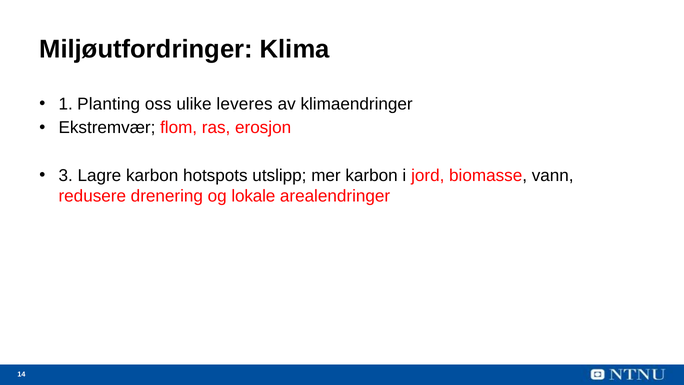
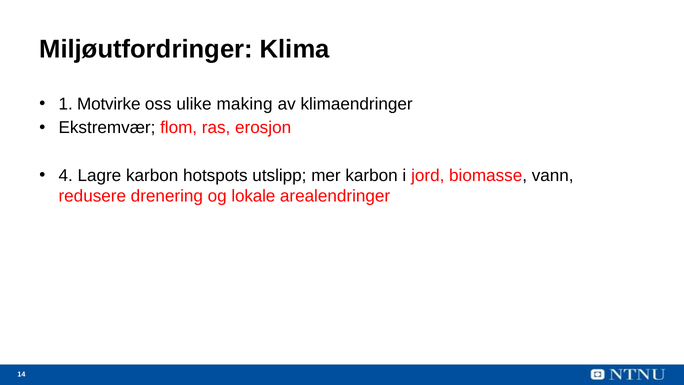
Planting: Planting -> Motvirke
leveres: leveres -> making
3: 3 -> 4
